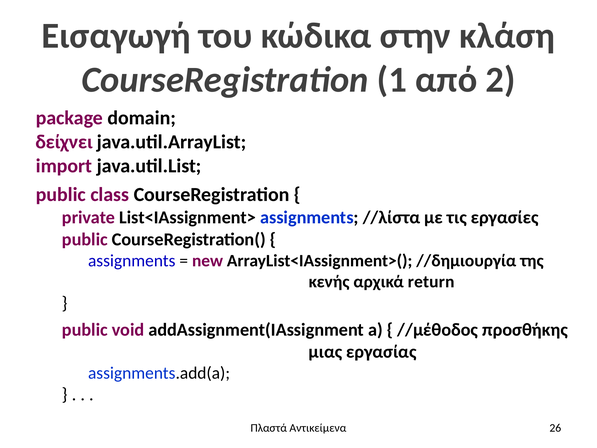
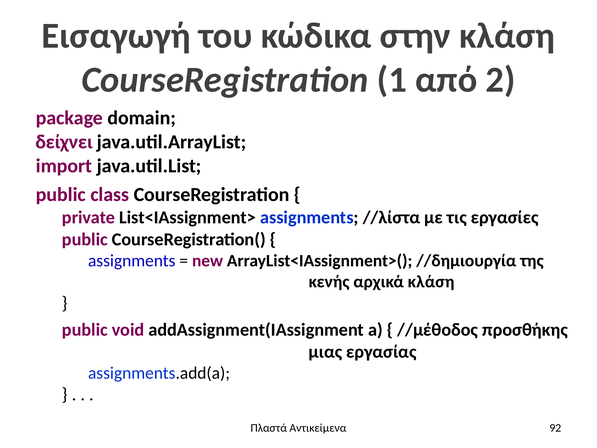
αρχικά return: return -> κλάση
26: 26 -> 92
